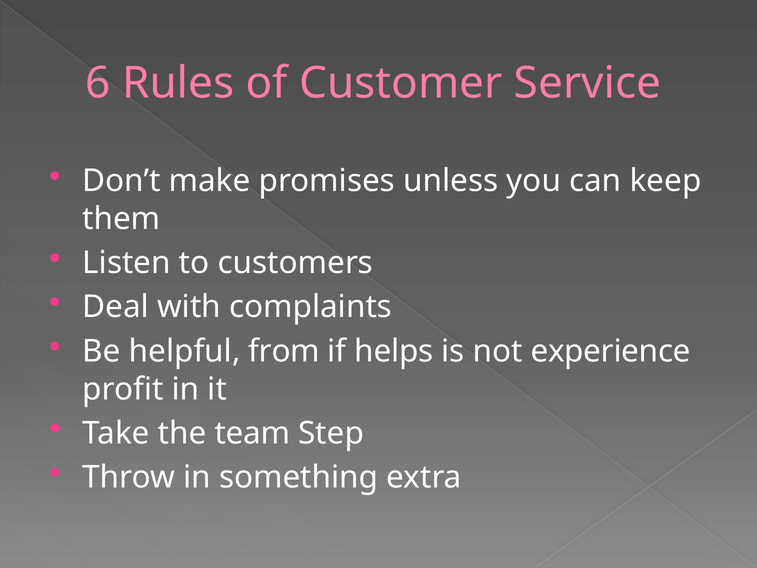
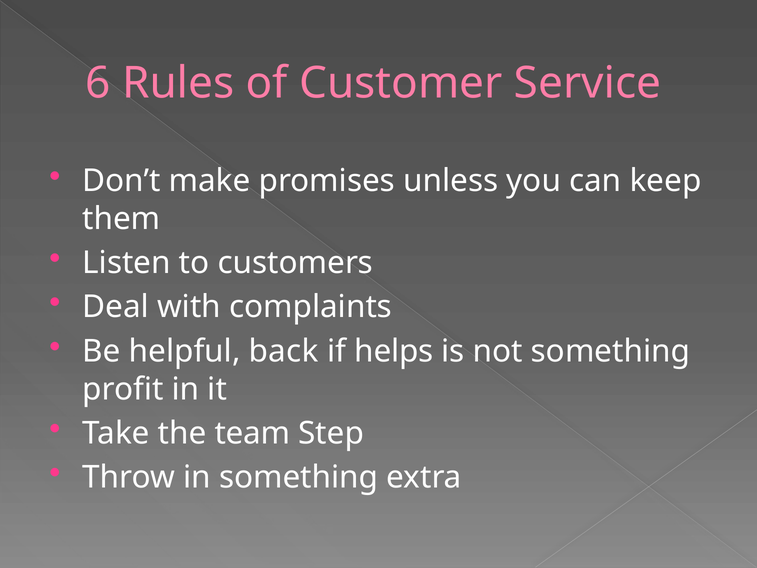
from: from -> back
not experience: experience -> something
